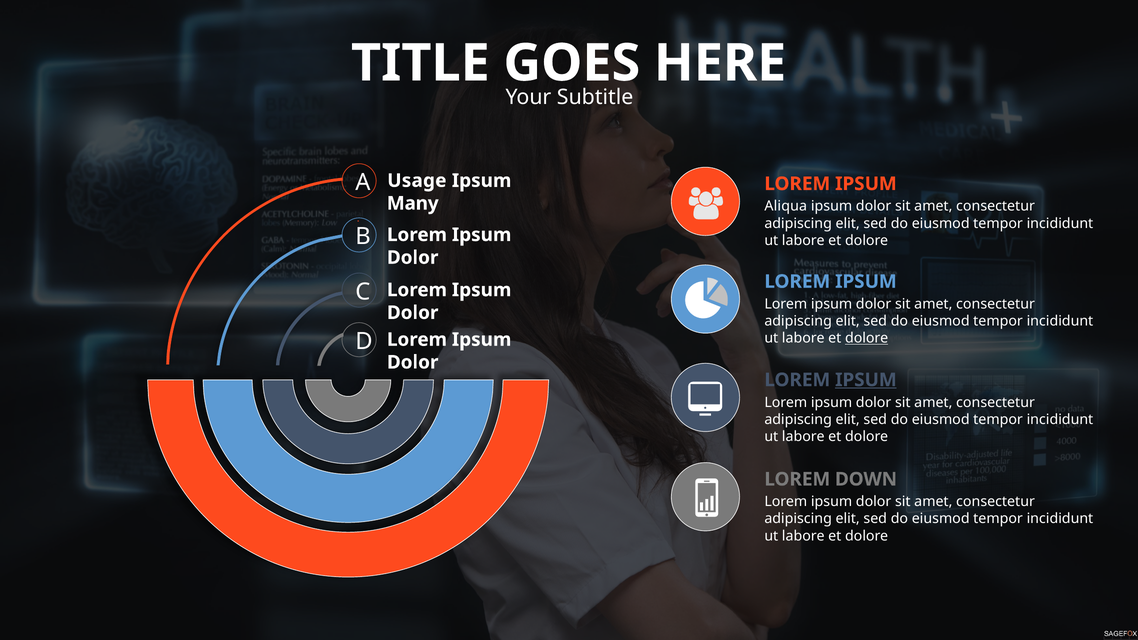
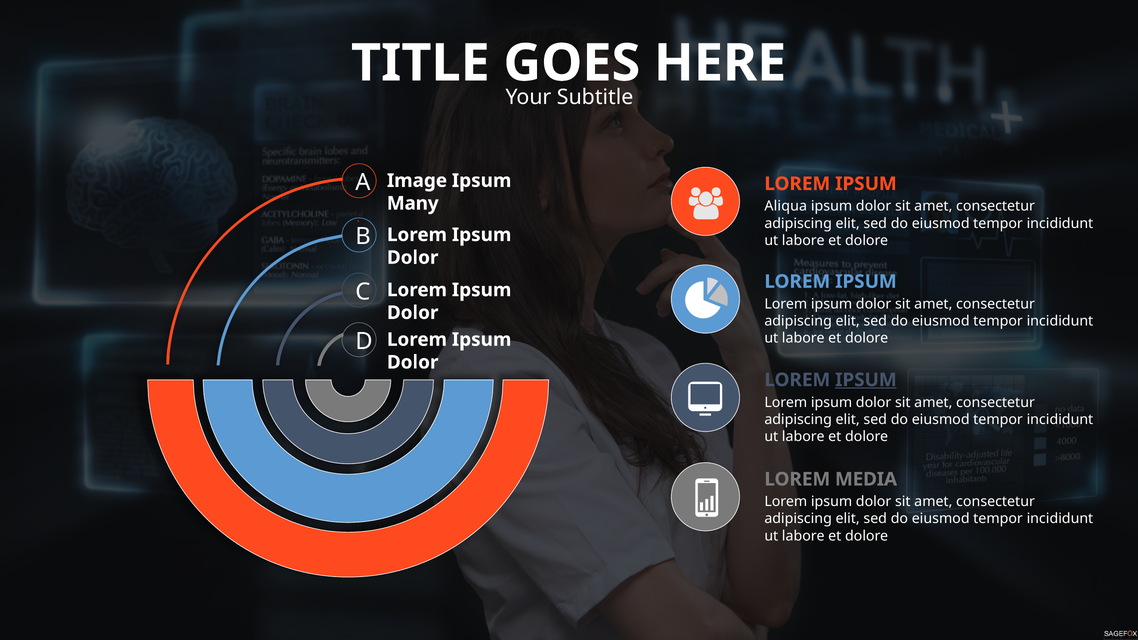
Usage: Usage -> Image
dolore at (867, 338) underline: present -> none
DOWN: DOWN -> MEDIA
